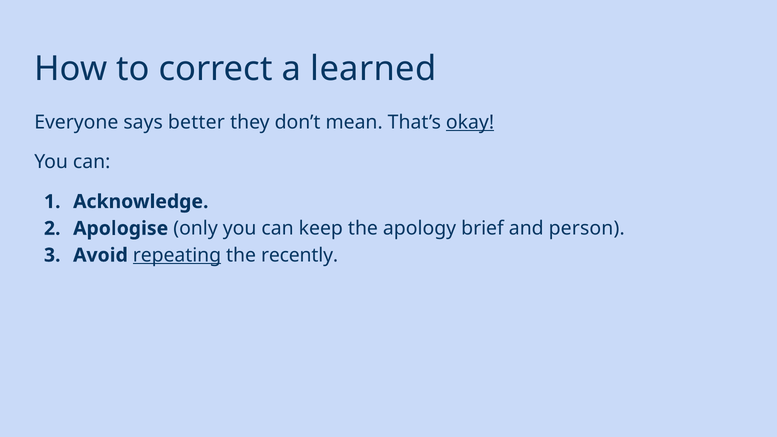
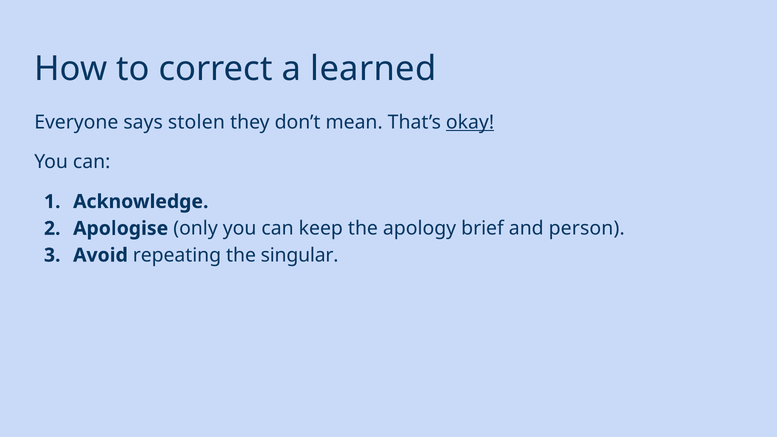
better: better -> stolen
repeating underline: present -> none
recently: recently -> singular
